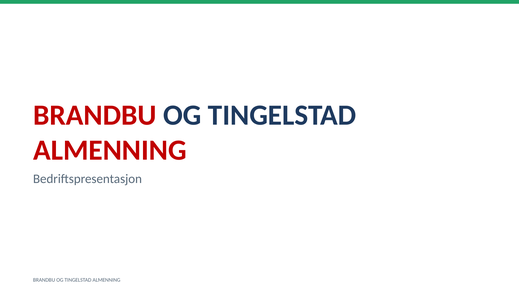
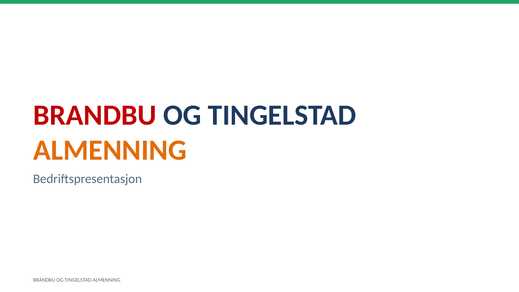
ALMENNING at (110, 150) colour: red -> orange
